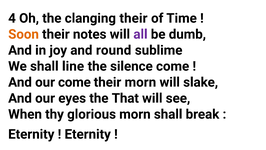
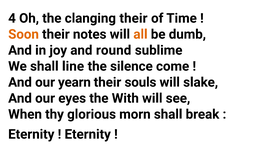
all colour: purple -> orange
our come: come -> yearn
their morn: morn -> souls
That: That -> With
